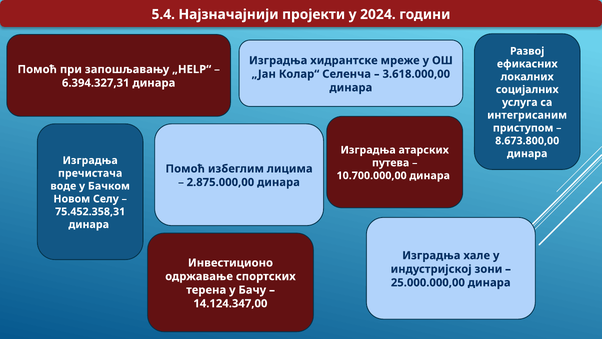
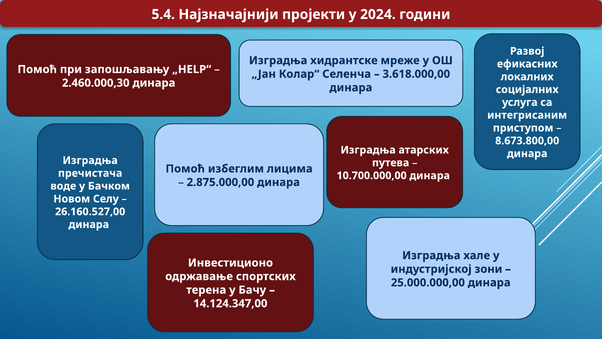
6.394.327,31: 6.394.327,31 -> 2.460.000,30
75.452.358,31: 75.452.358,31 -> 26.160.527,00
